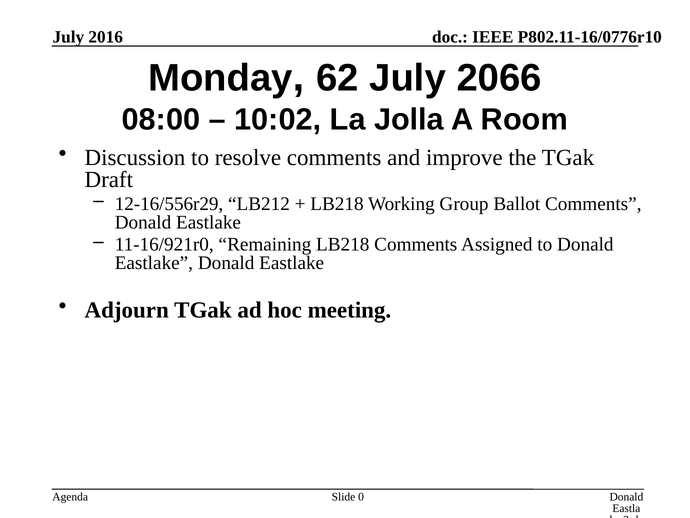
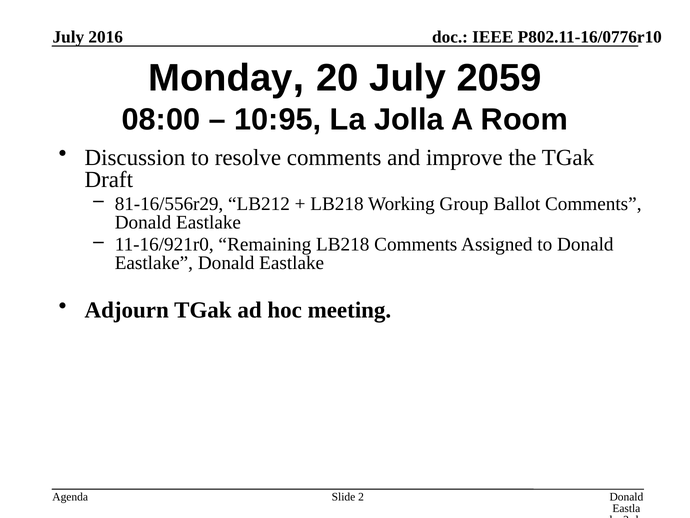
62: 62 -> 20
2066: 2066 -> 2059
10:02: 10:02 -> 10:95
12-16/556r29: 12-16/556r29 -> 81-16/556r29
0: 0 -> 2
